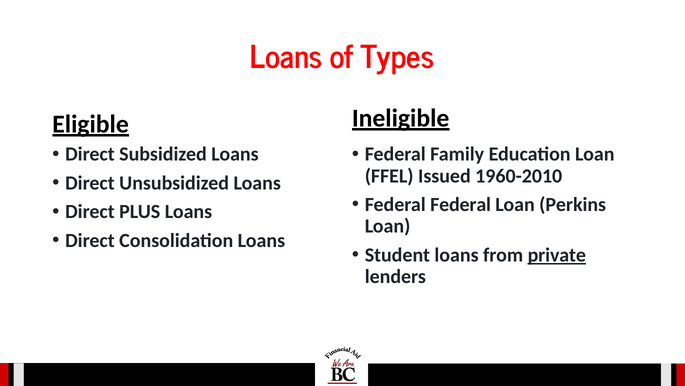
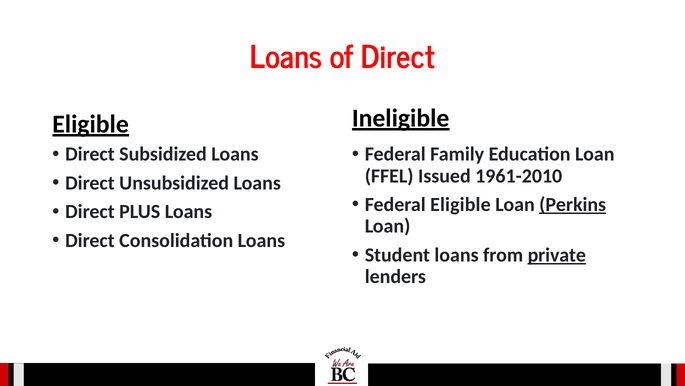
of Types: Types -> Direct
1960-2010: 1960-2010 -> 1961-2010
Federal Federal: Federal -> Eligible
Perkins underline: none -> present
